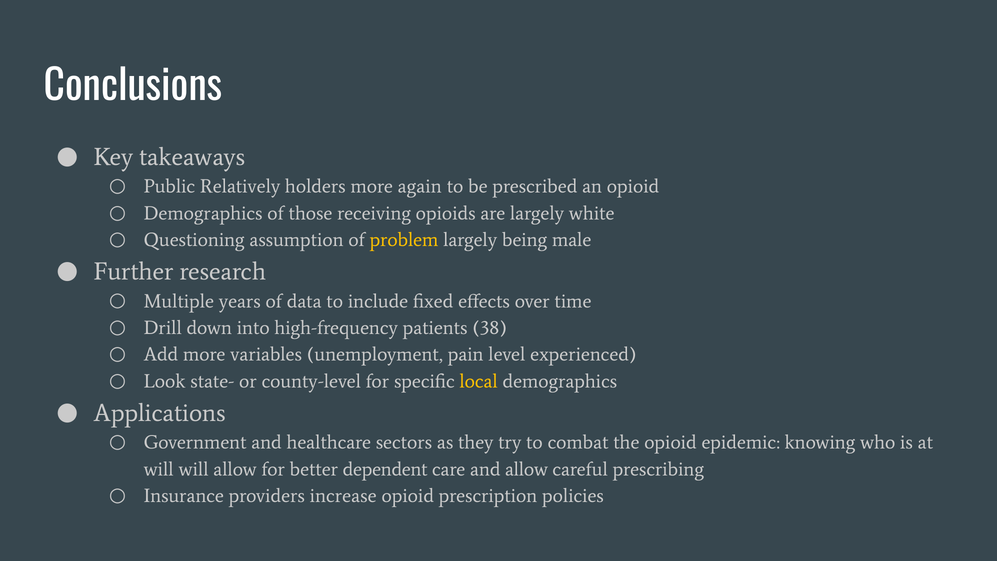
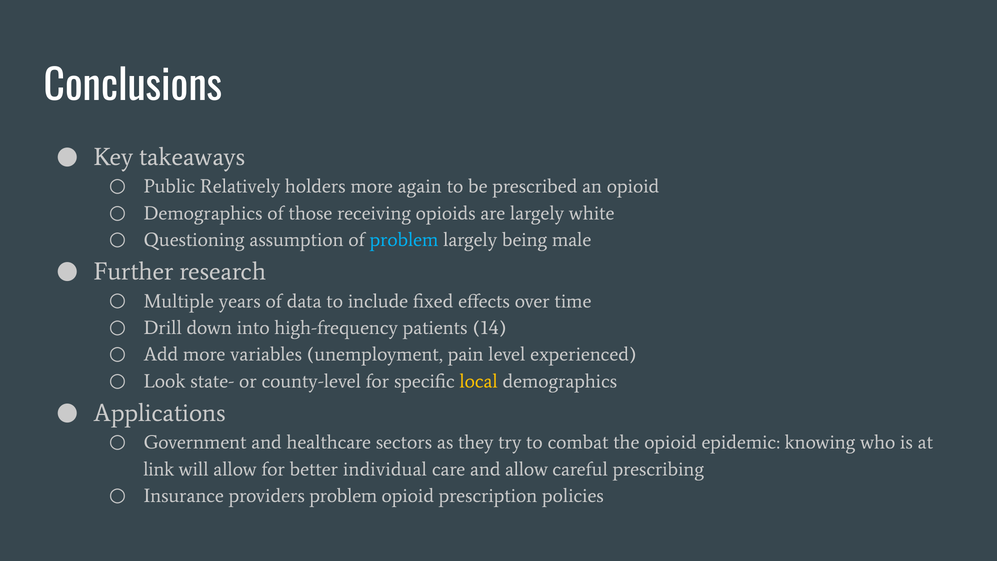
problem at (404, 240) colour: yellow -> light blue
38: 38 -> 14
will at (159, 469): will -> link
dependent: dependent -> individual
providers increase: increase -> problem
